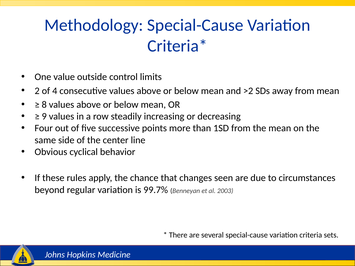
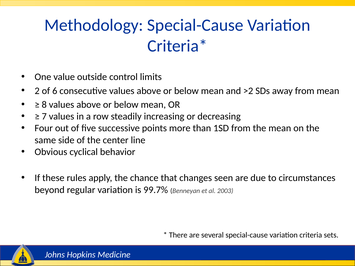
4: 4 -> 6
9: 9 -> 7
